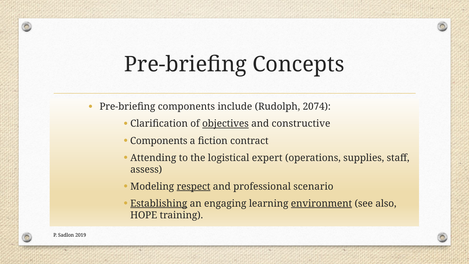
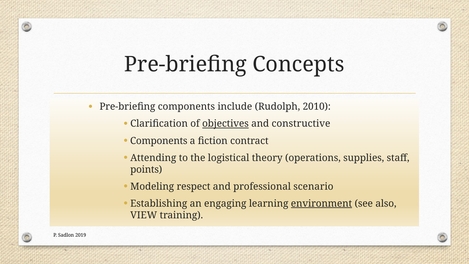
2074: 2074 -> 2010
expert: expert -> theory
assess: assess -> points
respect underline: present -> none
Establishing underline: present -> none
HOPE: HOPE -> VIEW
